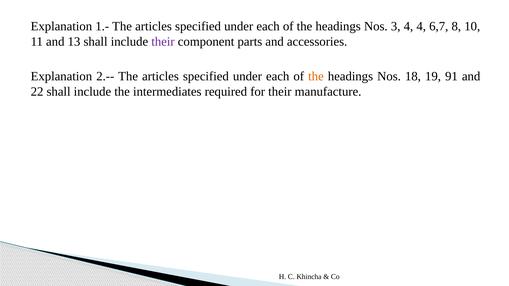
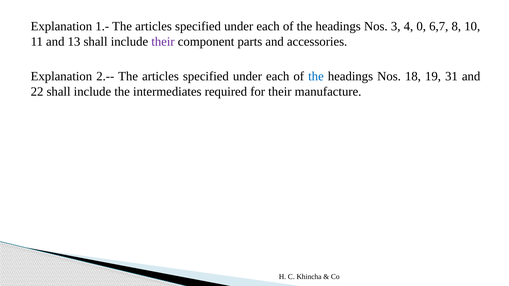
4 4: 4 -> 0
the at (316, 76) colour: orange -> blue
91: 91 -> 31
